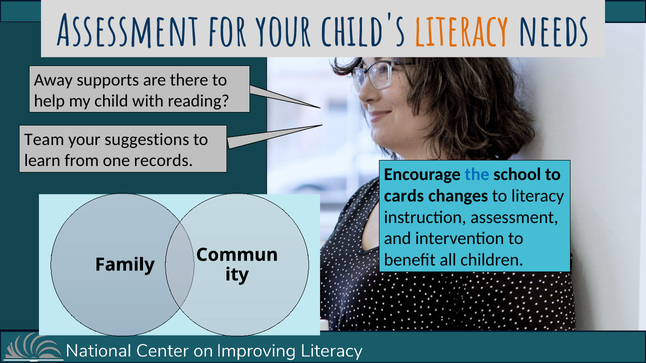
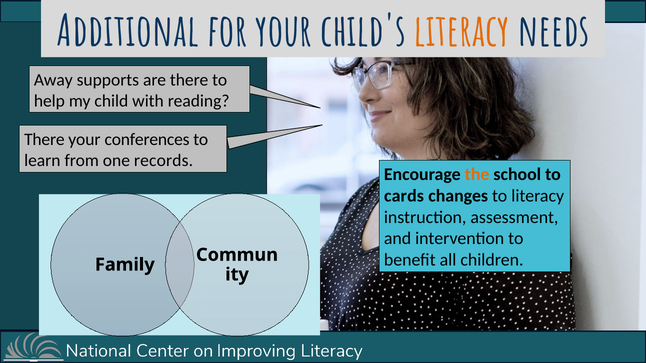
Assessment at (128, 32): Assessment -> Additional
Team at (44, 140): Team -> There
suggestions: suggestions -> conferences
the colour: blue -> orange
